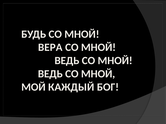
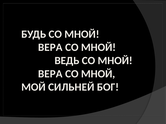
ВЕДЬ at (50, 74): ВЕДЬ -> ВЕРА
КАЖДЫЙ: КАЖДЫЙ -> СИЛЬНЕЙ
